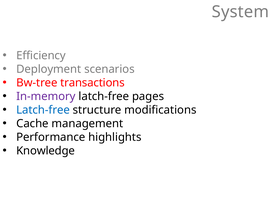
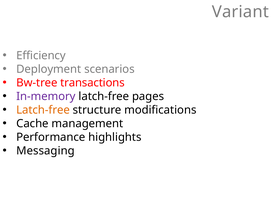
System: System -> Variant
Latch-free at (43, 110) colour: blue -> orange
Knowledge: Knowledge -> Messaging
